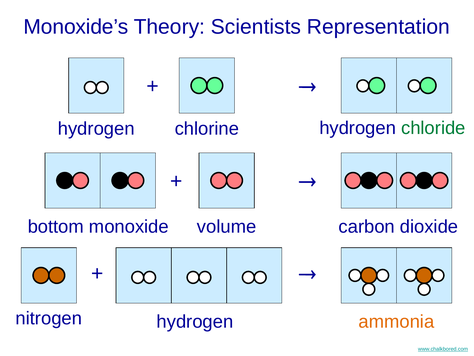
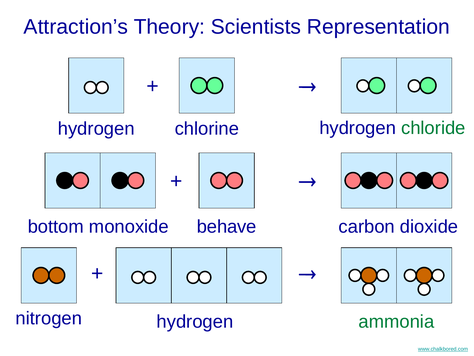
Monoxide’s: Monoxide’s -> Attraction’s
volume: volume -> behave
ammonia colour: orange -> green
